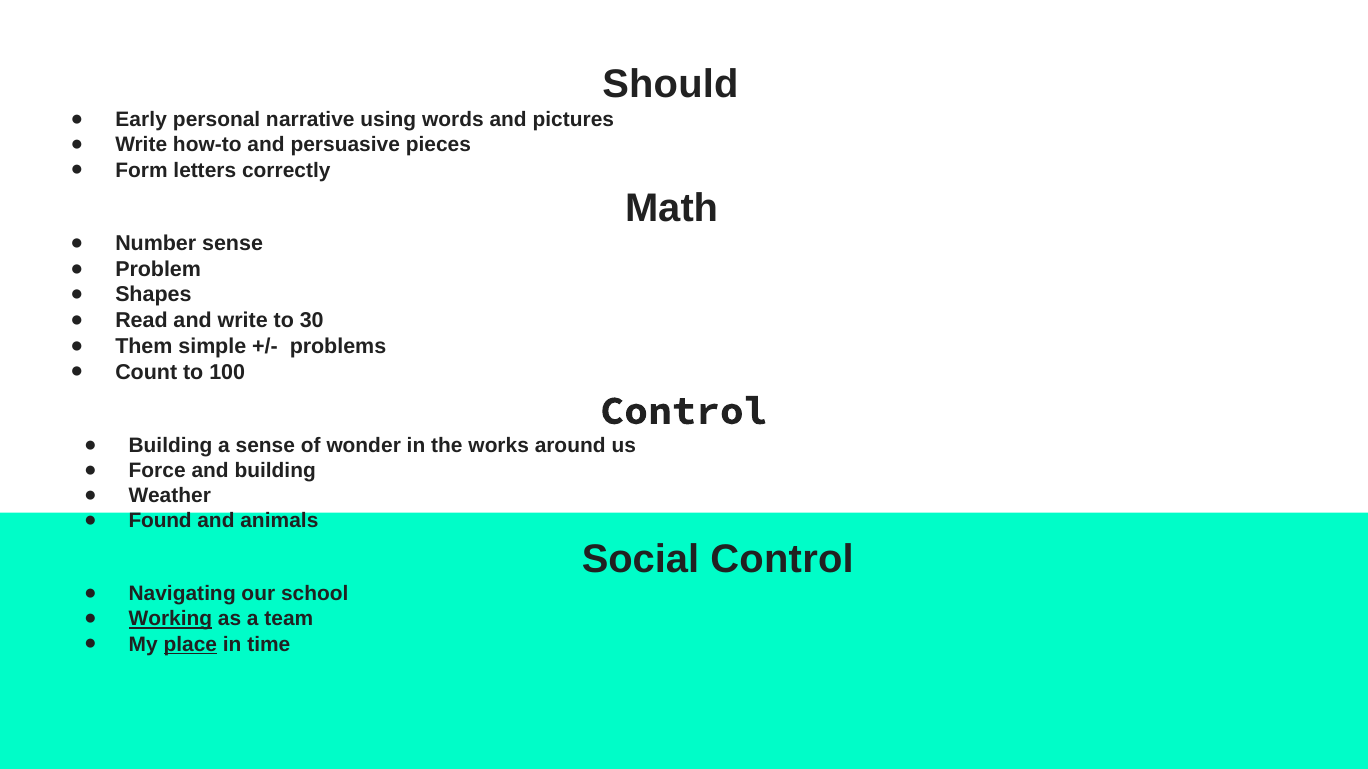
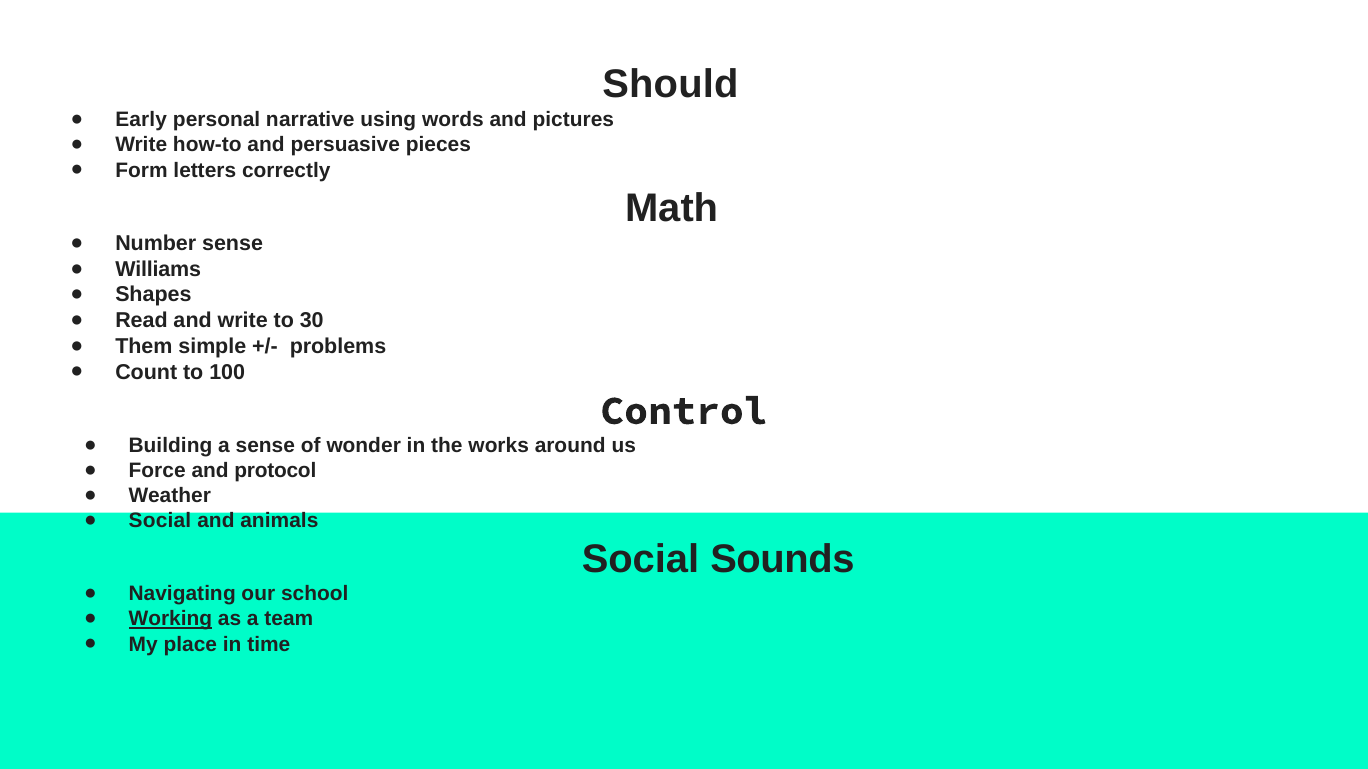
Problem: Problem -> Williams
and building: building -> protocol
Found at (160, 521): Found -> Social
Social Control: Control -> Sounds
place underline: present -> none
